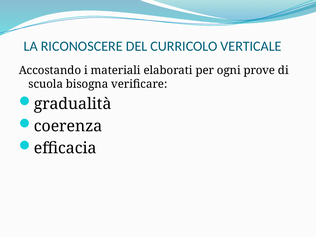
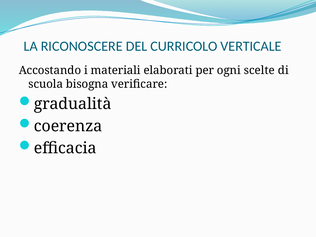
prove: prove -> scelte
